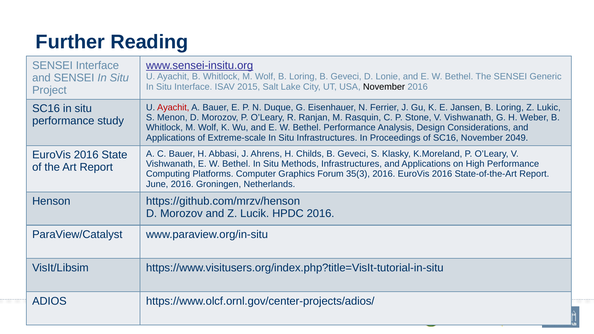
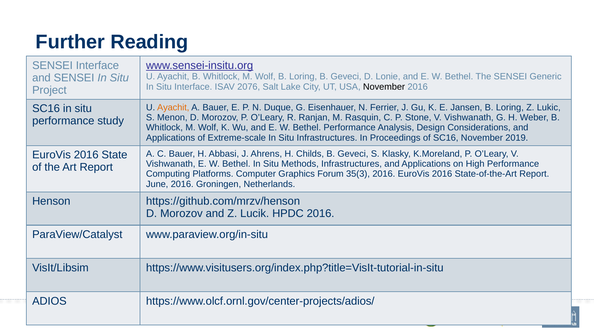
2015: 2015 -> 2076
Ayachit at (173, 107) colour: red -> orange
2049: 2049 -> 2019
